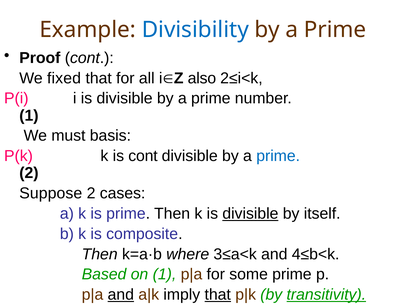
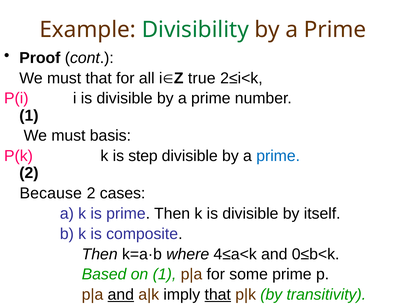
Divisibility colour: blue -> green
fixed at (64, 78): fixed -> must
also at (202, 78): also -> true
is cont: cont -> step
Suppose: Suppose -> Because
divisible at (250, 213) underline: present -> none
3≤a<k: 3≤a<k -> 4≤a<k
4≤b<k: 4≤b<k -> 0≤b<k
transitivity underline: present -> none
